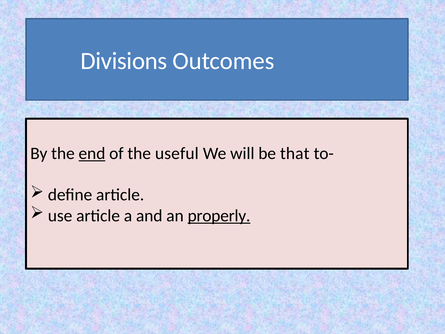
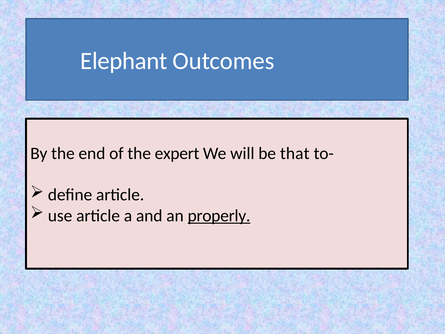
Divisions: Divisions -> Elephant
end underline: present -> none
useful: useful -> expert
